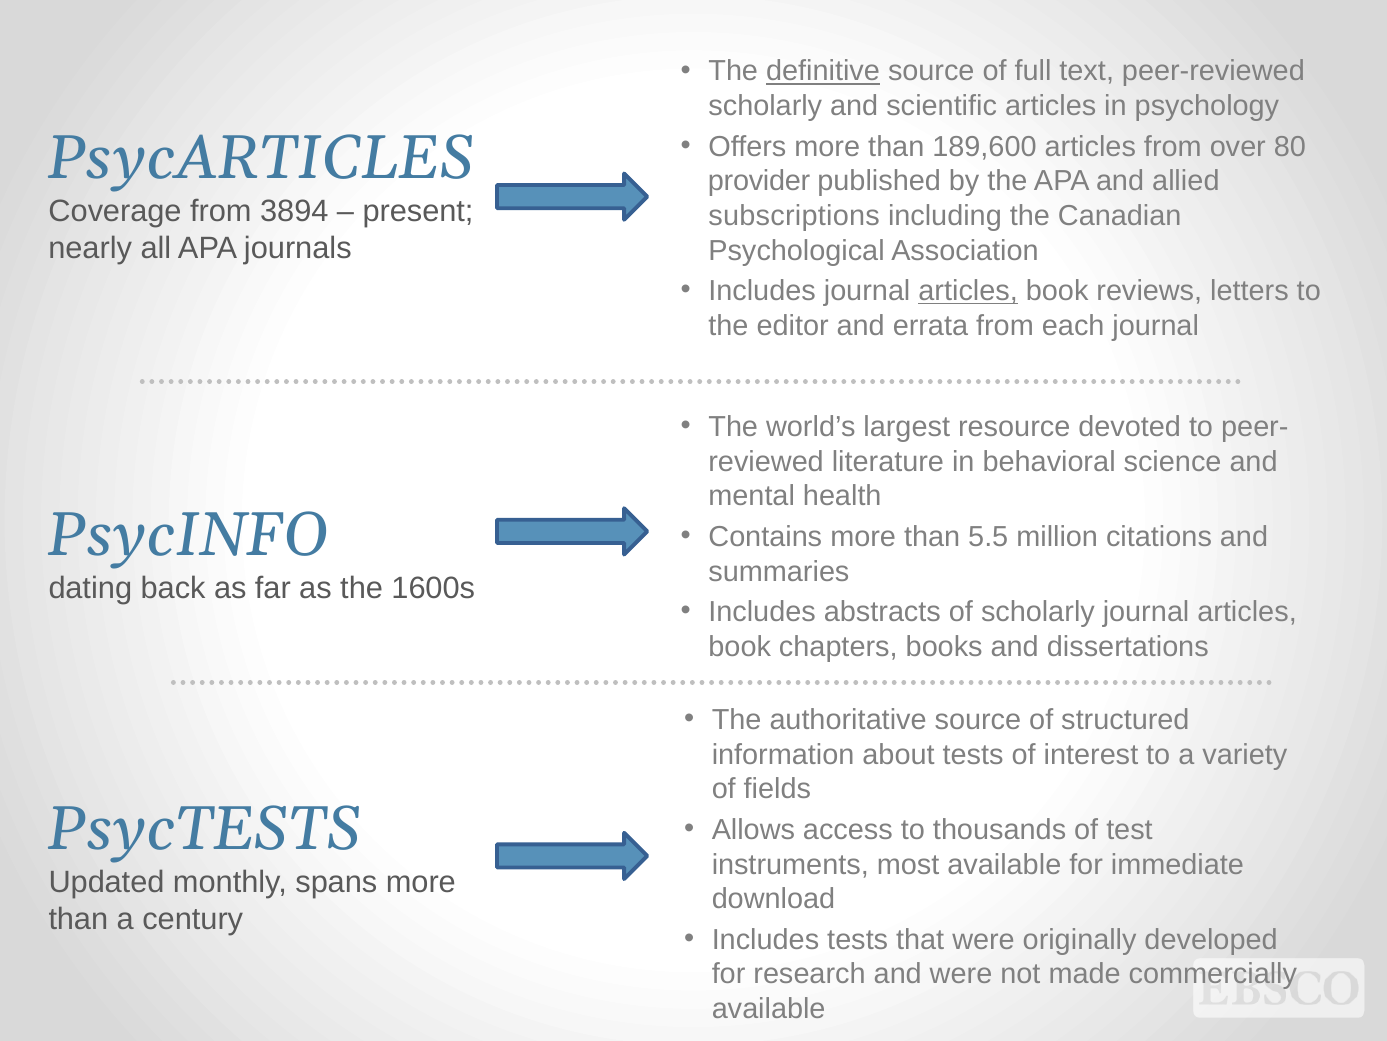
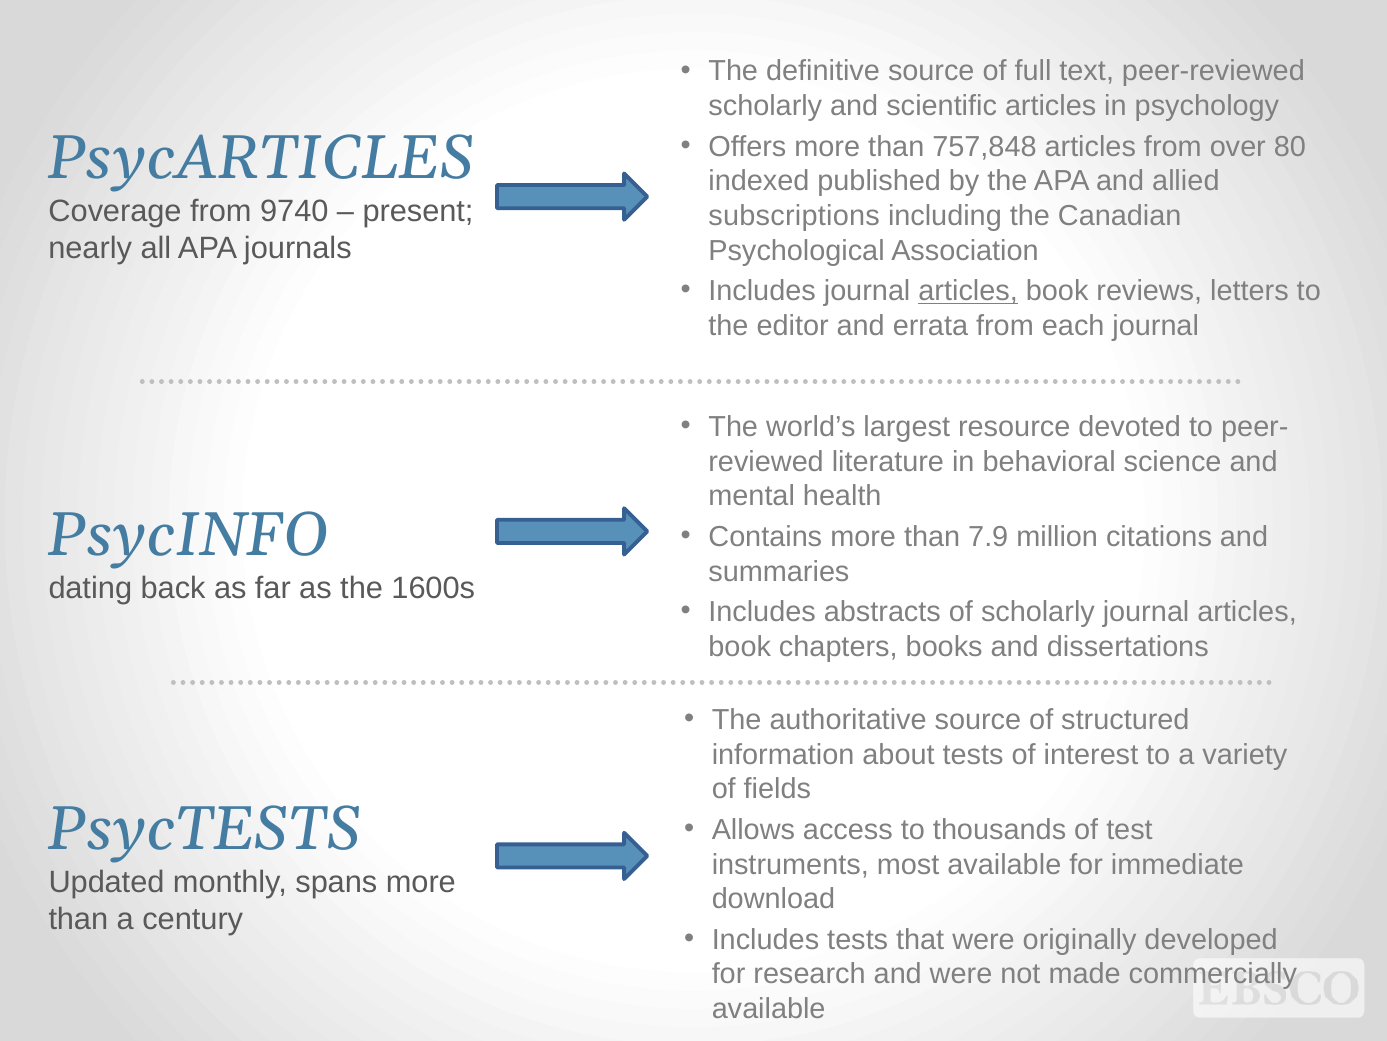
definitive underline: present -> none
189,600: 189,600 -> 757,848
provider: provider -> indexed
3894: 3894 -> 9740
5.5: 5.5 -> 7.9
